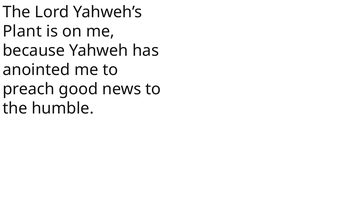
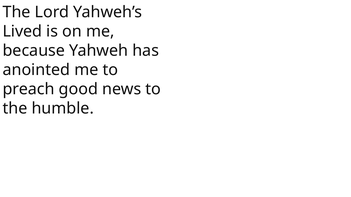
Plant: Plant -> Lived
